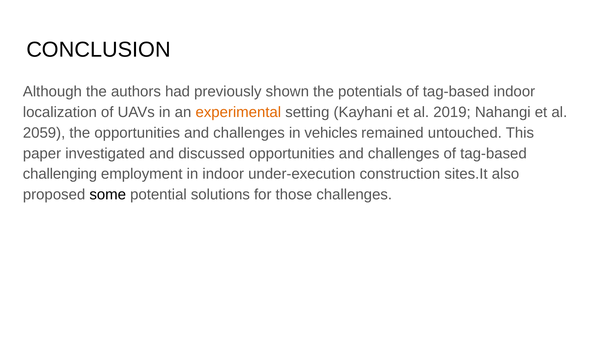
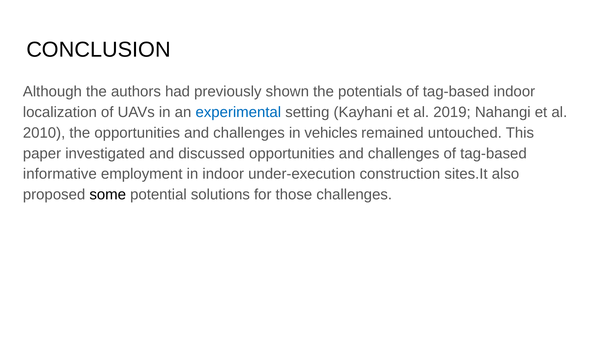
experimental colour: orange -> blue
2059: 2059 -> 2010
challenging: challenging -> informative
